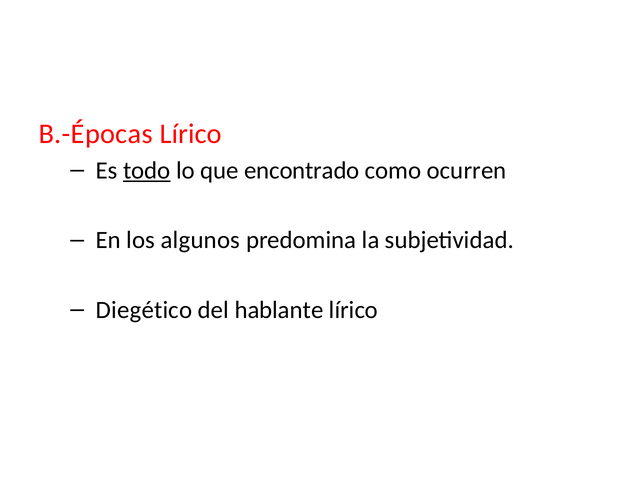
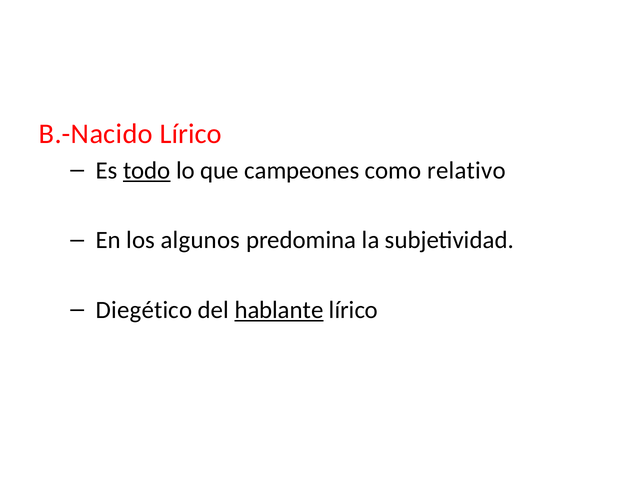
B.-Épocas: B.-Épocas -> B.-Nacido
encontrado: encontrado -> campeones
ocurren: ocurren -> relativo
hablante underline: none -> present
